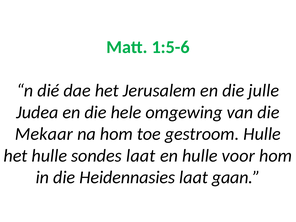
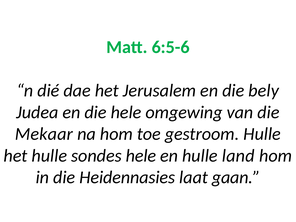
1:5-6: 1:5-6 -> 6:5-6
julle: julle -> bely
sondes laat: laat -> hele
voor: voor -> land
